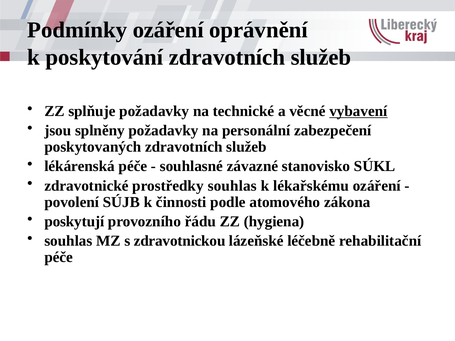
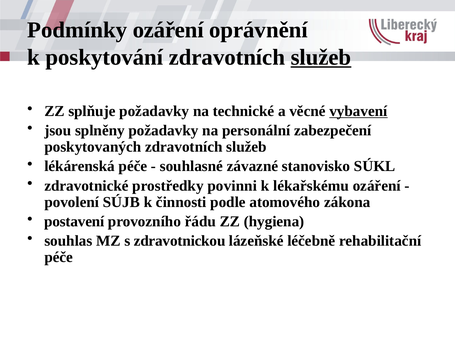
služeb at (321, 57) underline: none -> present
prostředky souhlas: souhlas -> povinni
poskytují: poskytují -> postavení
